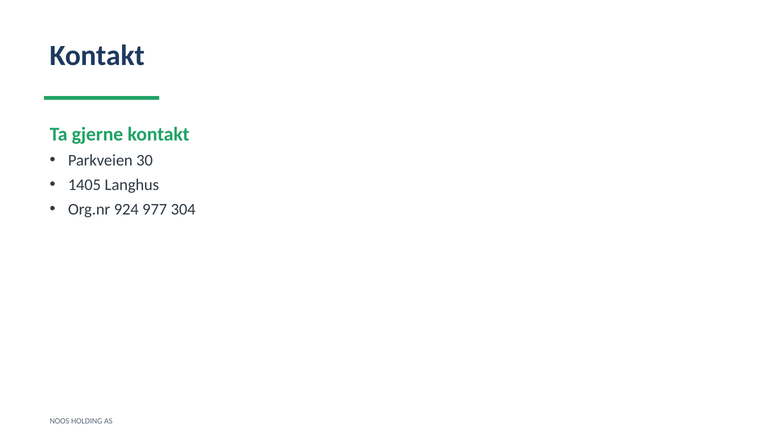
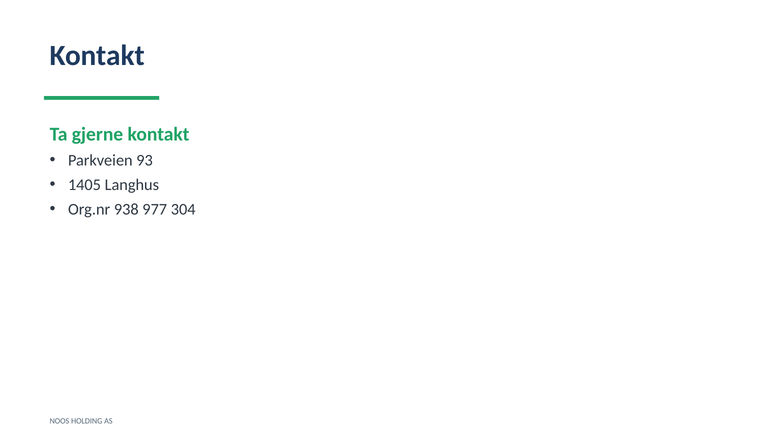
30: 30 -> 93
924: 924 -> 938
